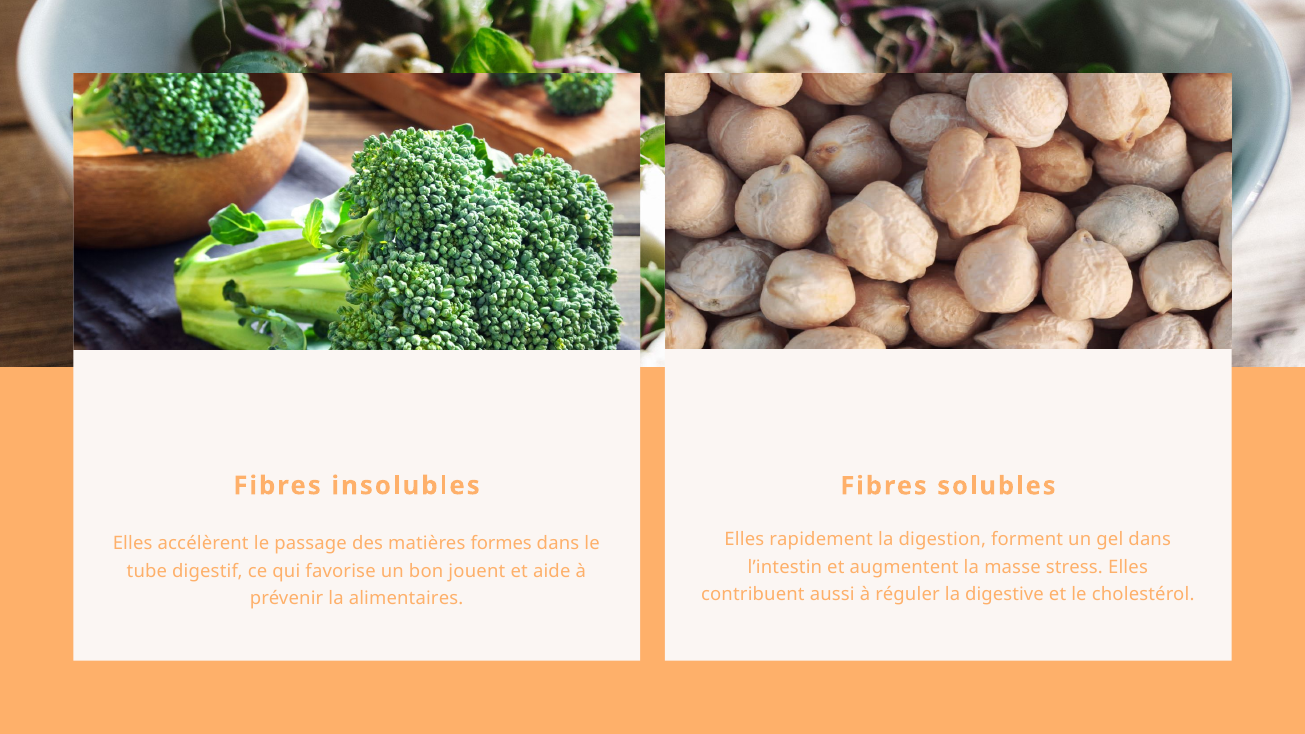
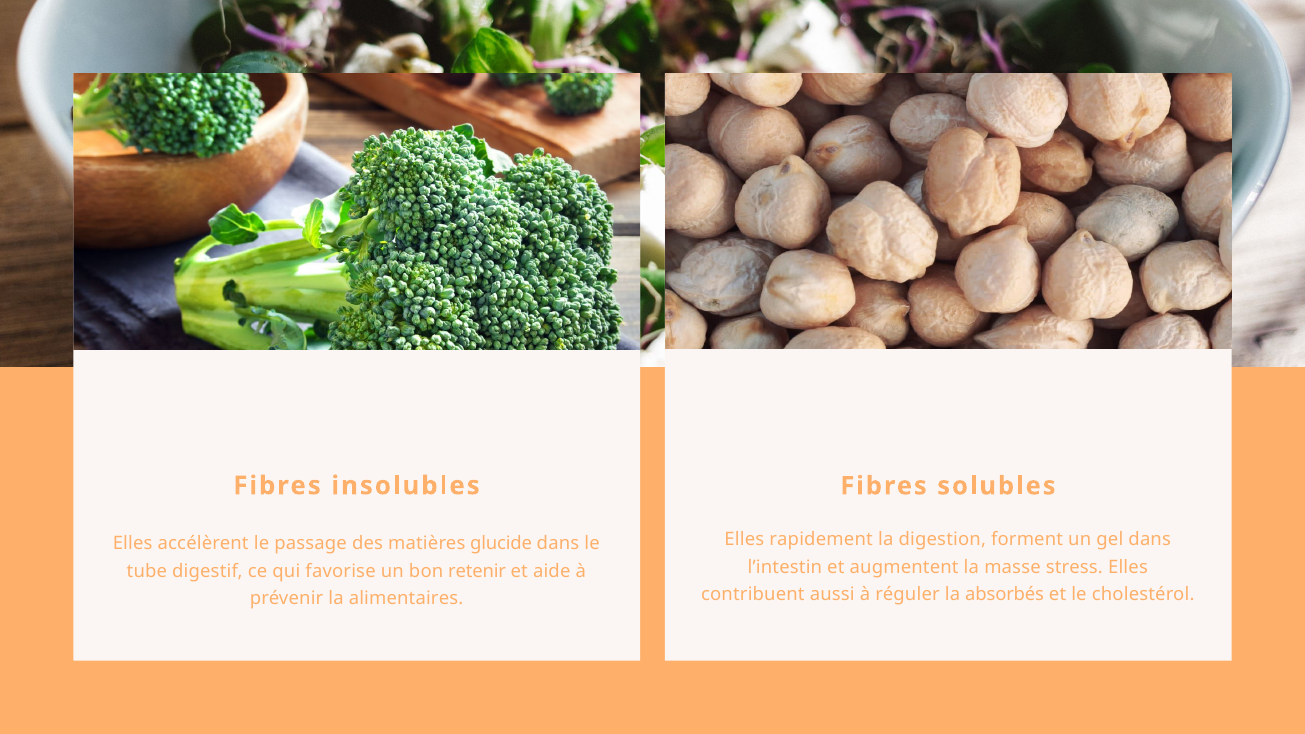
formes: formes -> glucide
jouent: jouent -> retenir
digestive: digestive -> absorbés
